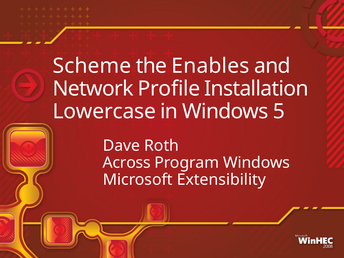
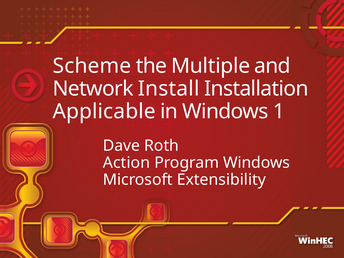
Enables: Enables -> Multiple
Profile: Profile -> Install
Lowercase: Lowercase -> Applicable
5: 5 -> 1
Across: Across -> Action
